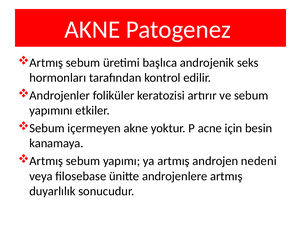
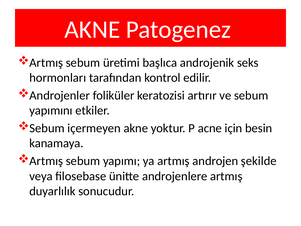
nedeni: nedeni -> şekilde
